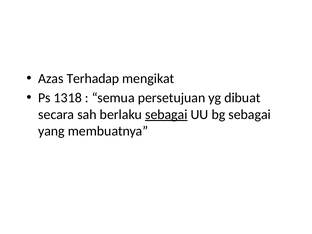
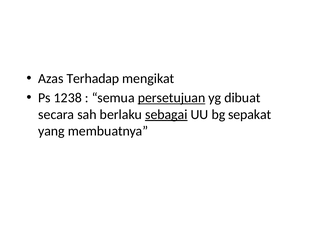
1318: 1318 -> 1238
persetujuan underline: none -> present
bg sebagai: sebagai -> sepakat
